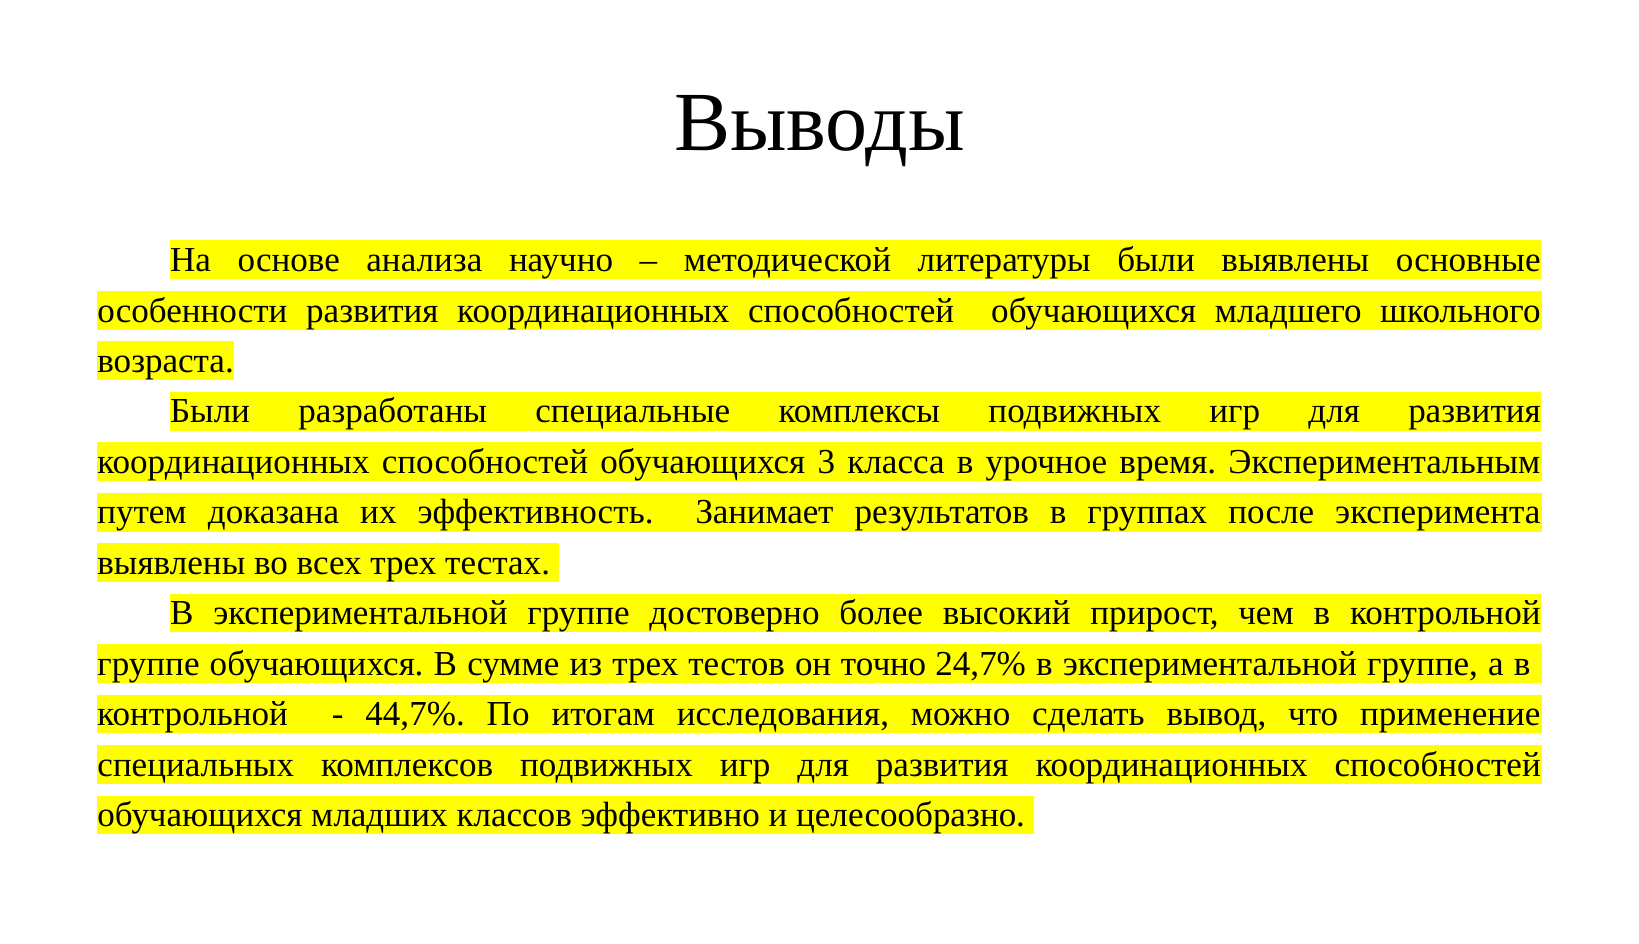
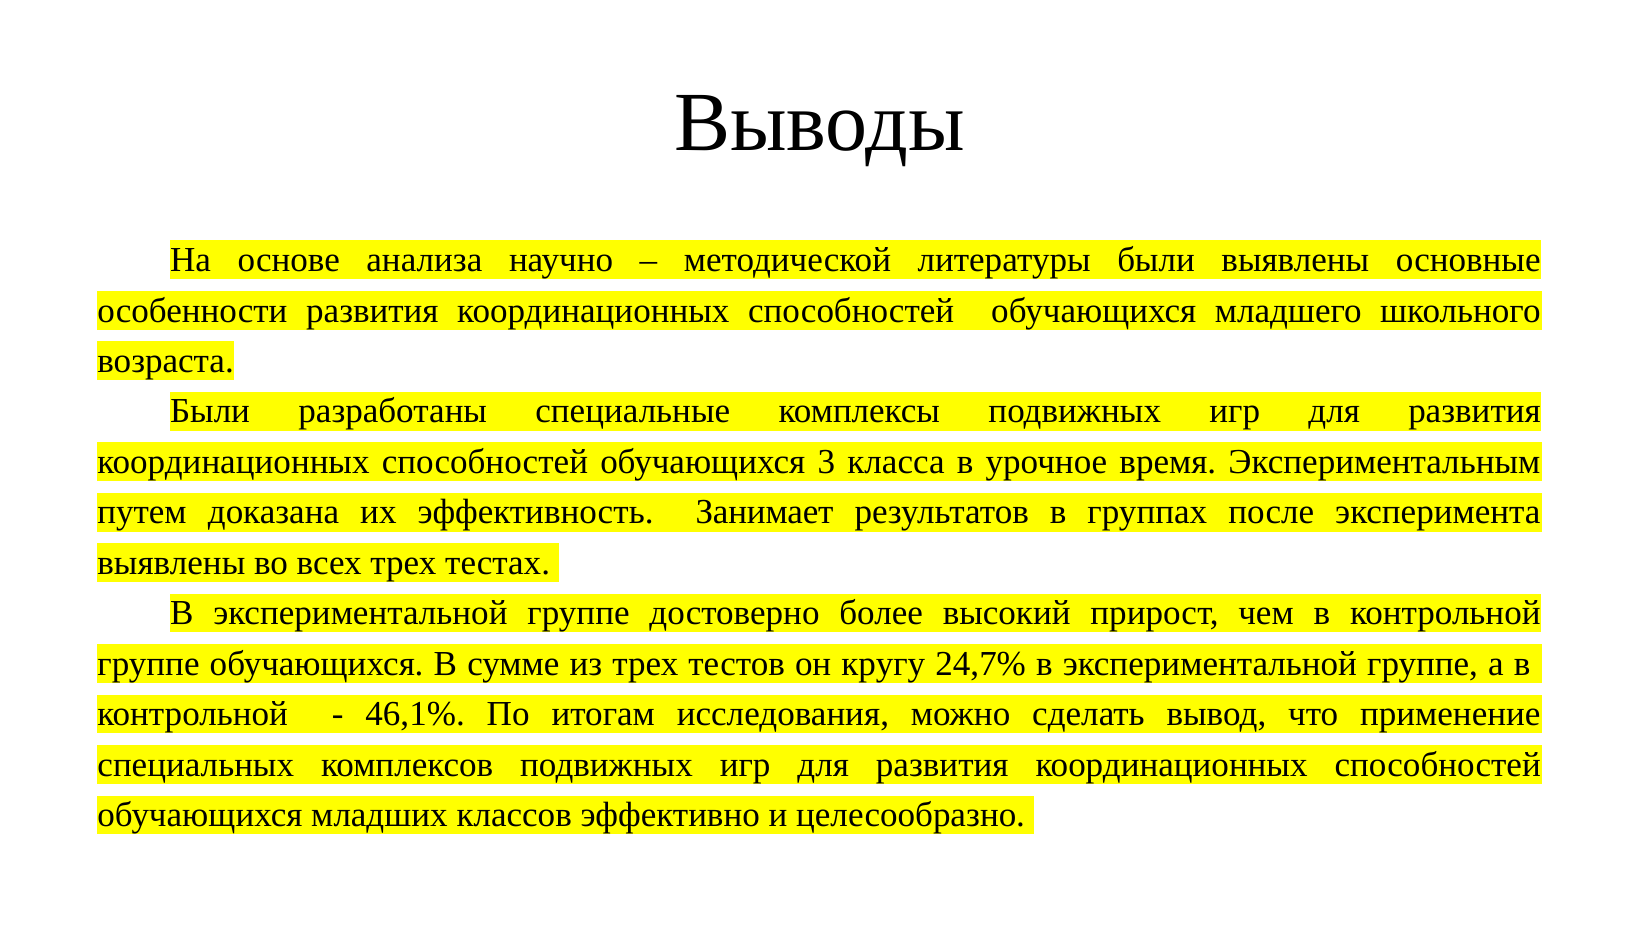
точно: точно -> кругу
44,7%: 44,7% -> 46,1%
